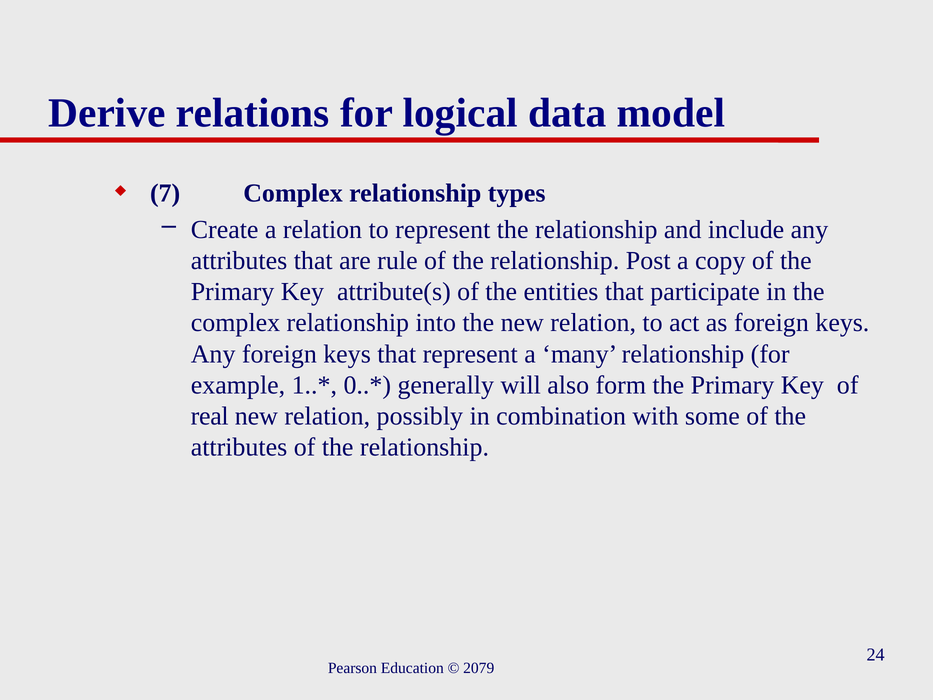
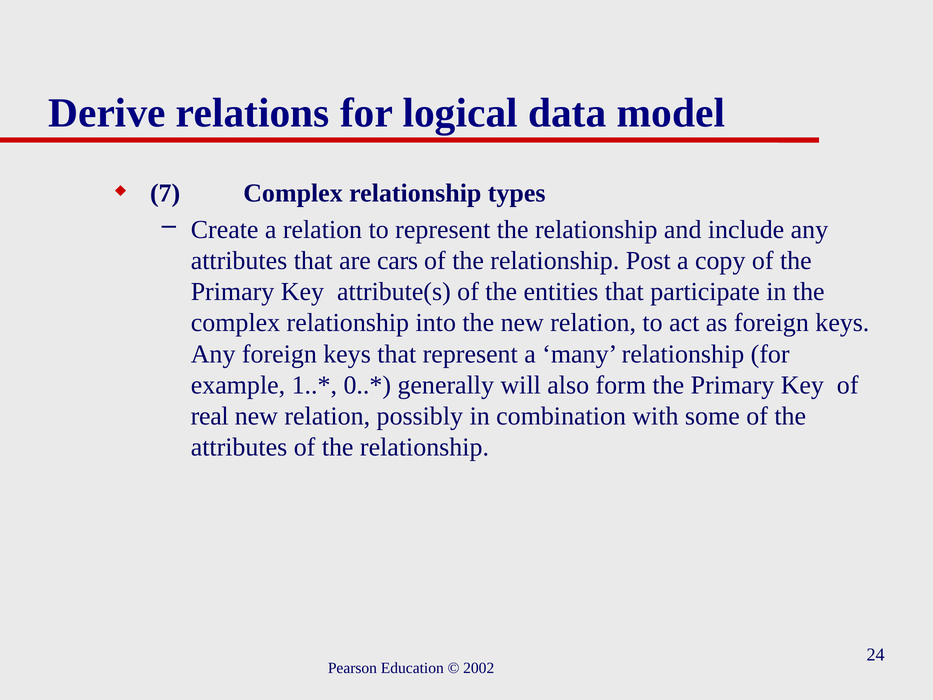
rule: rule -> cars
2079: 2079 -> 2002
